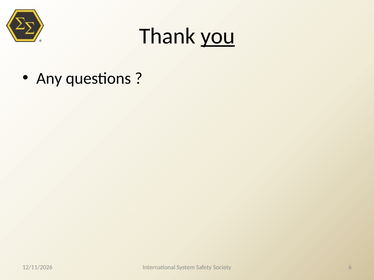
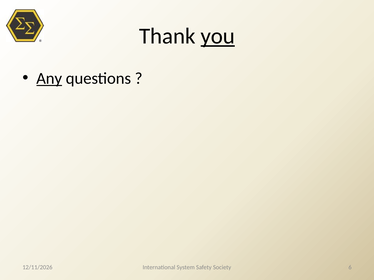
Any underline: none -> present
